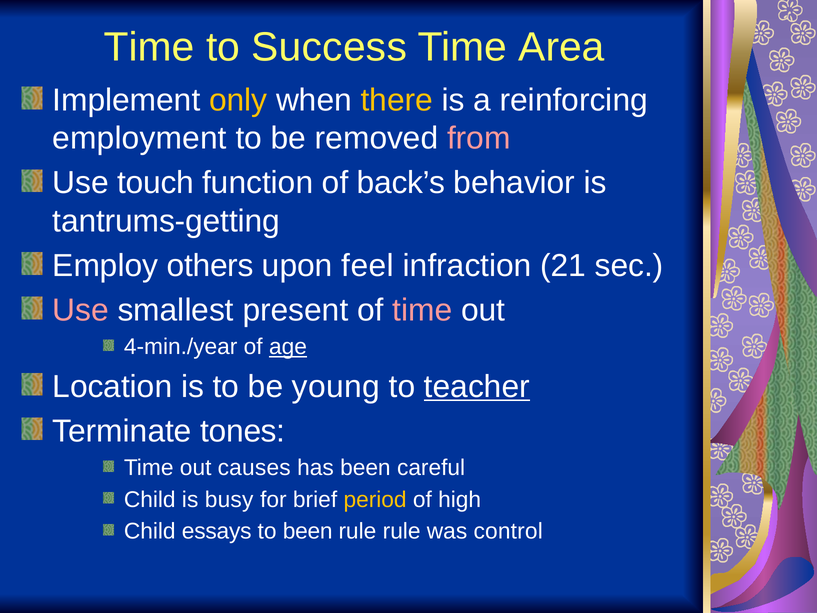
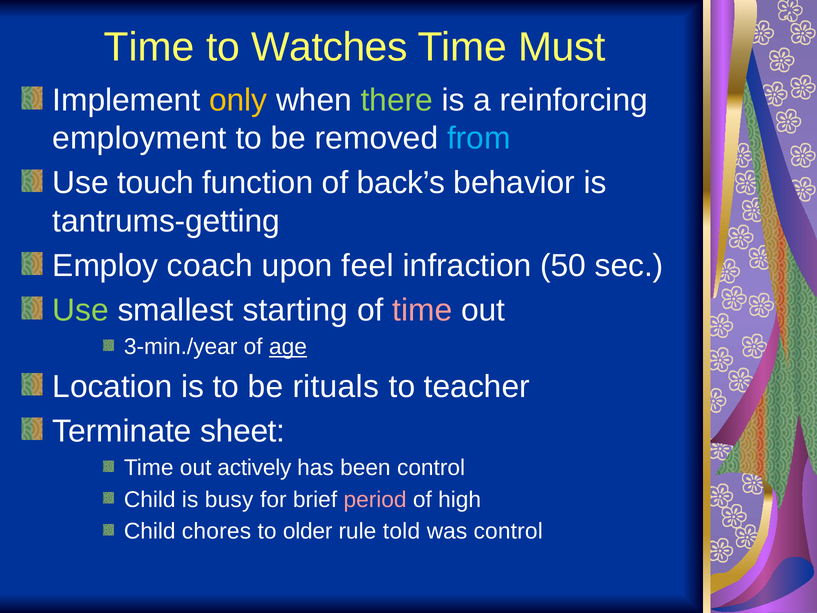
Success: Success -> Watches
Area: Area -> Must
there colour: yellow -> light green
from colour: pink -> light blue
others: others -> coach
21: 21 -> 50
Use at (81, 310) colour: pink -> light green
present: present -> starting
4-min./year: 4-min./year -> 3-min./year
young: young -> rituals
teacher underline: present -> none
tones: tones -> sheet
causes: causes -> actively
been careful: careful -> control
period colour: yellow -> pink
essays: essays -> chores
to been: been -> older
rule rule: rule -> told
